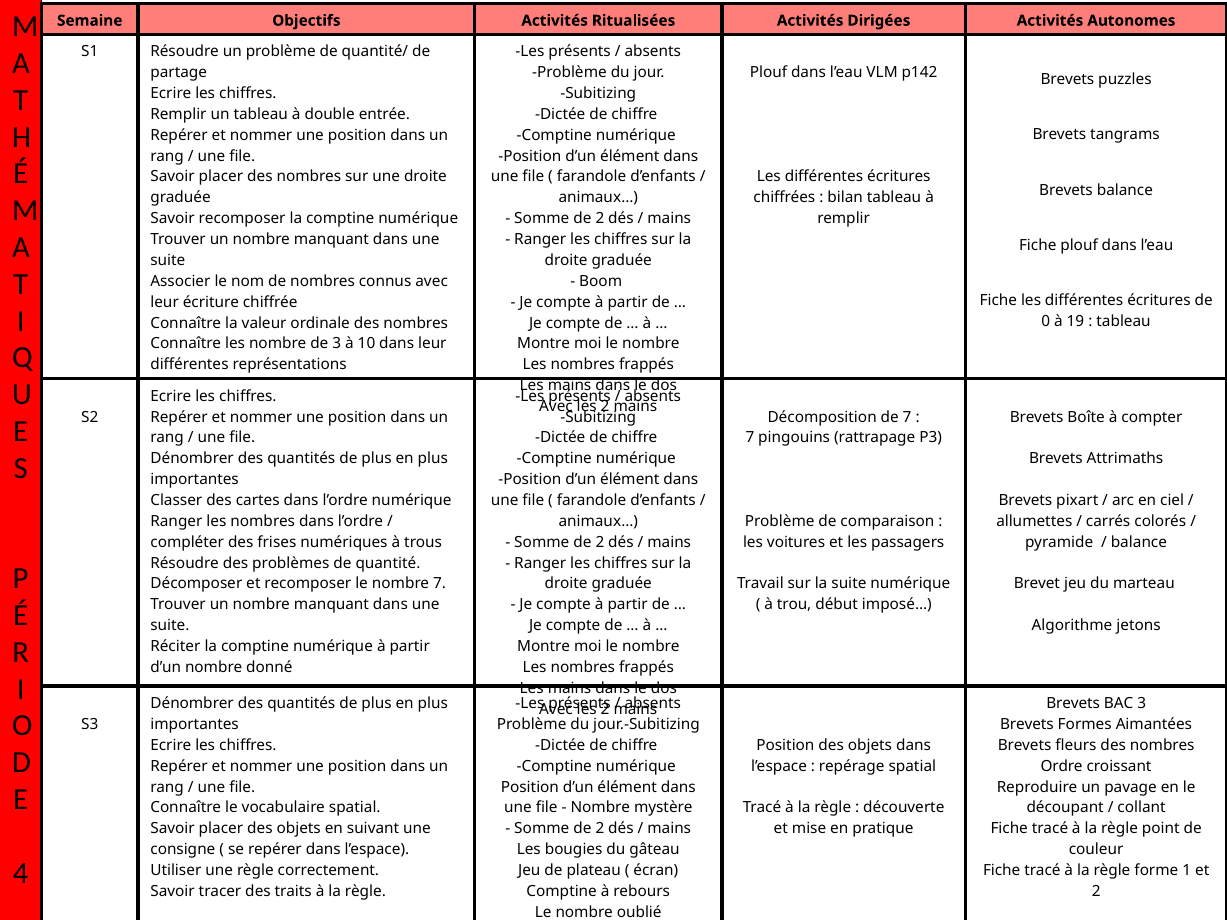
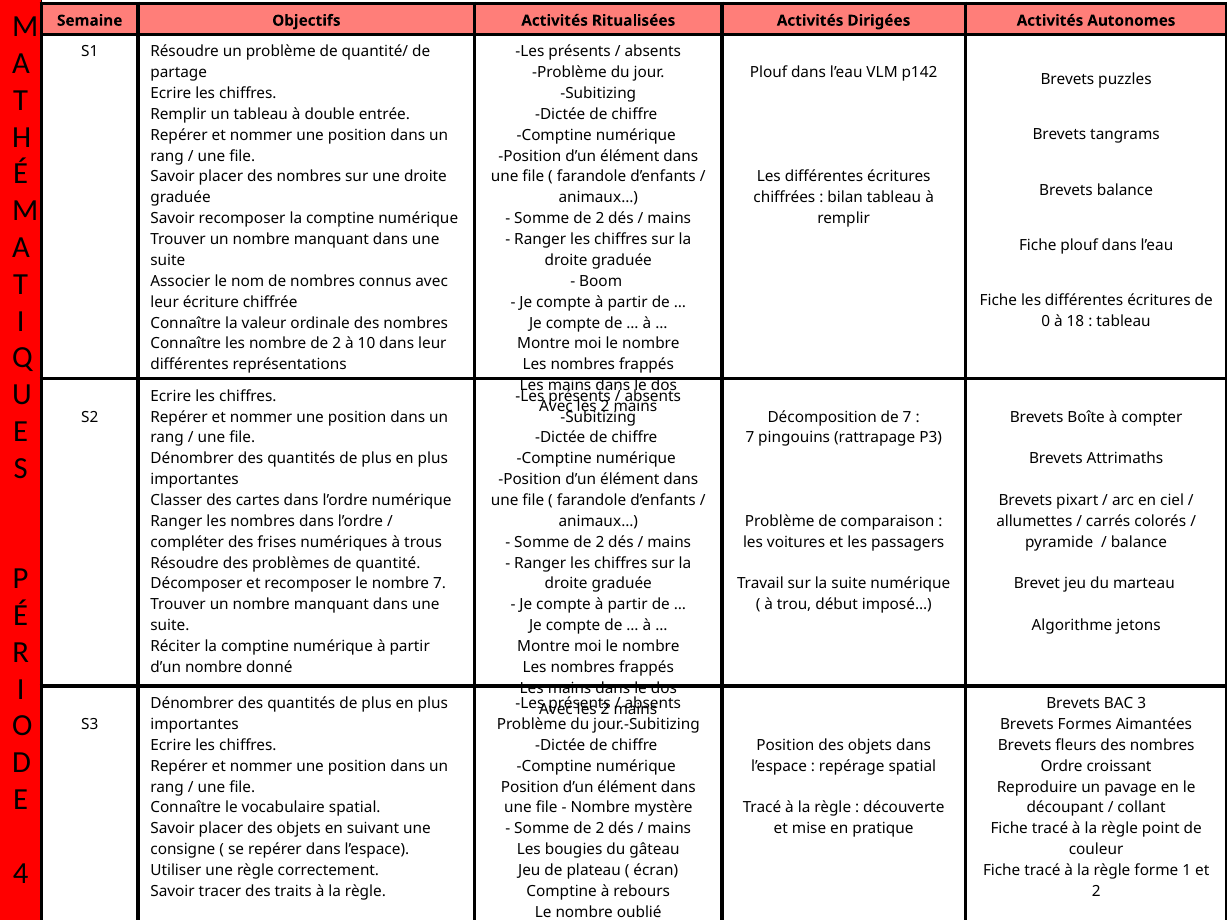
19: 19 -> 18
nombre de 3: 3 -> 2
